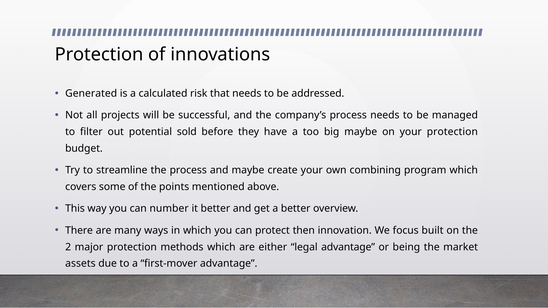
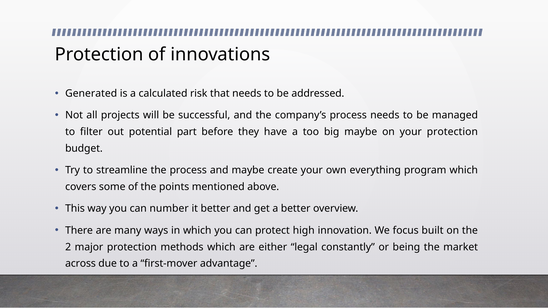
sold: sold -> part
combining: combining -> everything
then: then -> high
legal advantage: advantage -> constantly
assets: assets -> across
